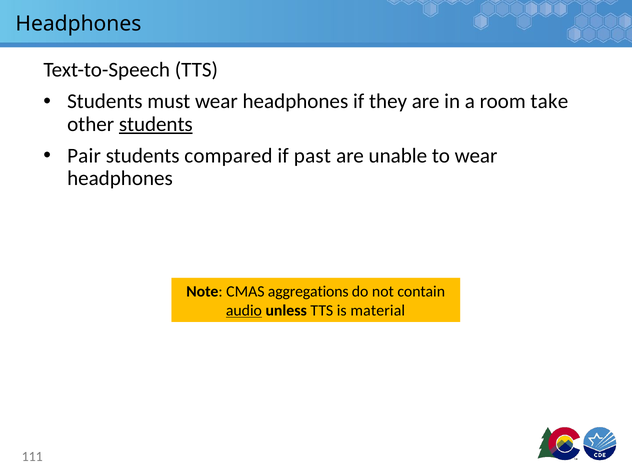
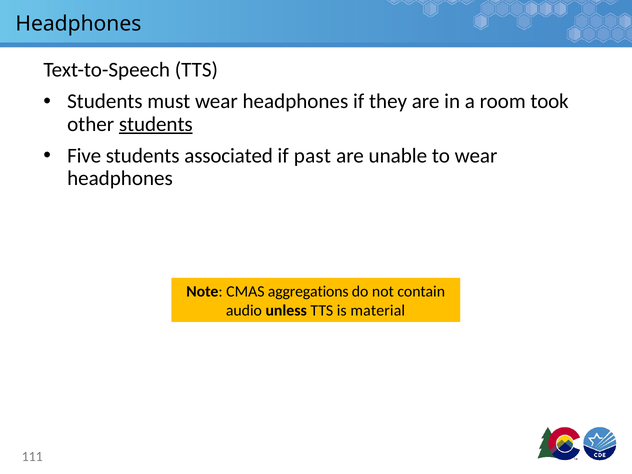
take: take -> took
Pair: Pair -> Five
compared: compared -> associated
audio underline: present -> none
